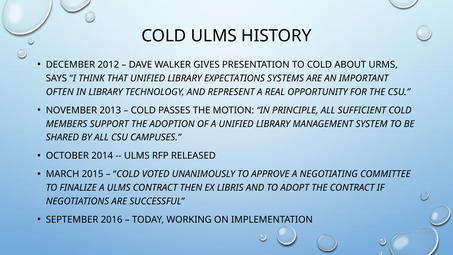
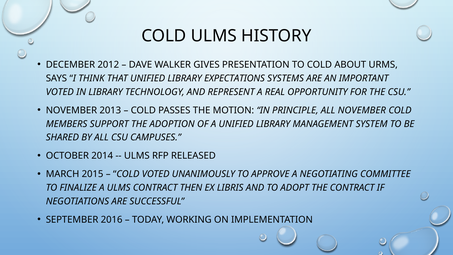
OFTEN at (60, 92): OFTEN -> VOTED
ALL SUFFICIENT: SUFFICIENT -> NOVEMBER
